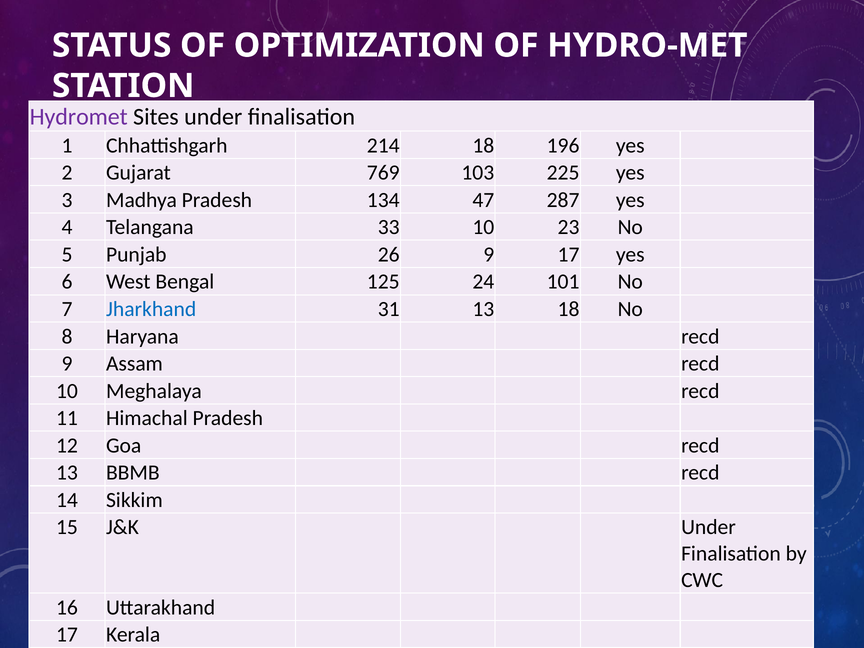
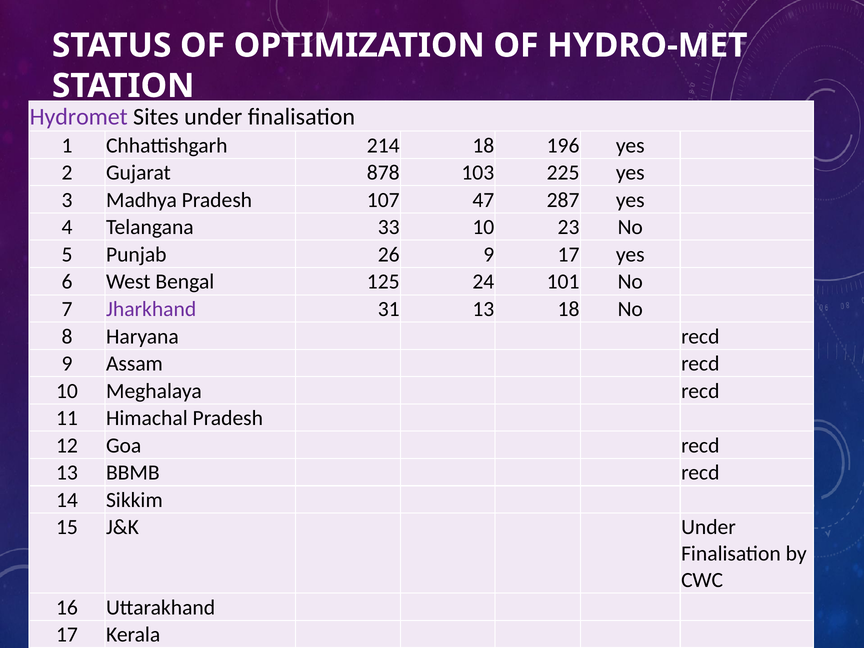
769: 769 -> 878
134: 134 -> 107
Jharkhand colour: blue -> purple
